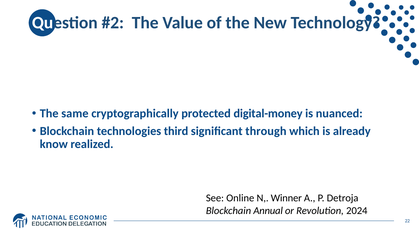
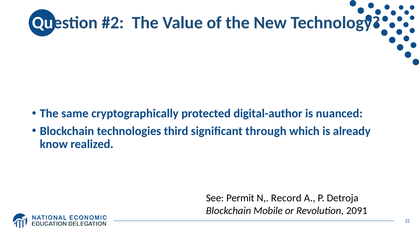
digital-money: digital-money -> digital-author
Online: Online -> Permit
Winner: Winner -> Record
Annual: Annual -> Mobile
2024: 2024 -> 2091
